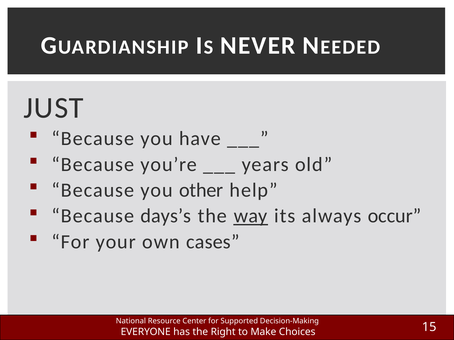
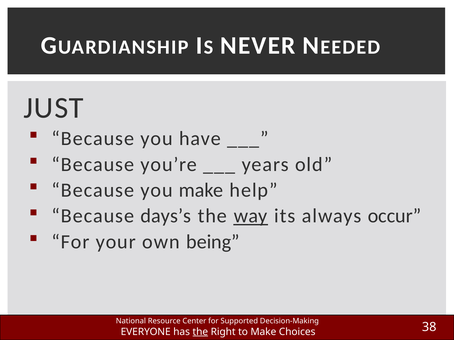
you other: other -> make
cases: cases -> being
the at (200, 332) underline: none -> present
15: 15 -> 38
